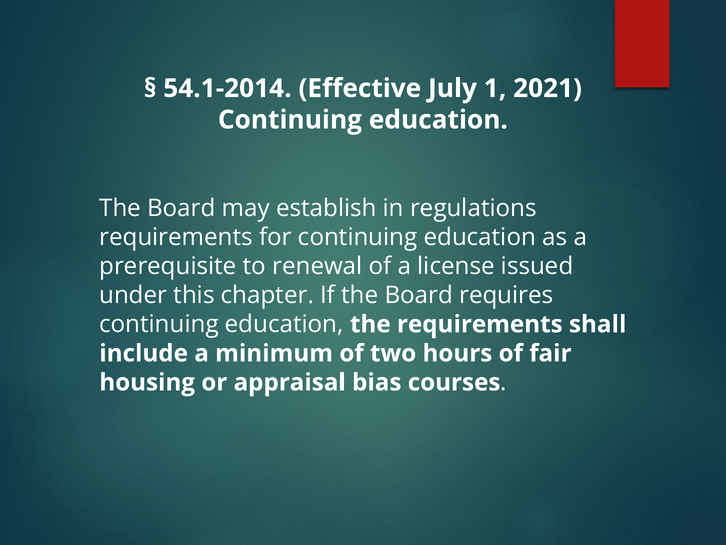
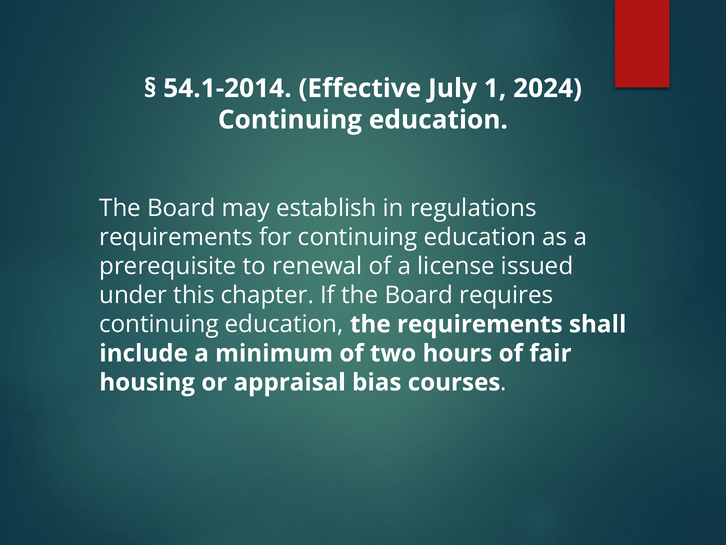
2021: 2021 -> 2024
